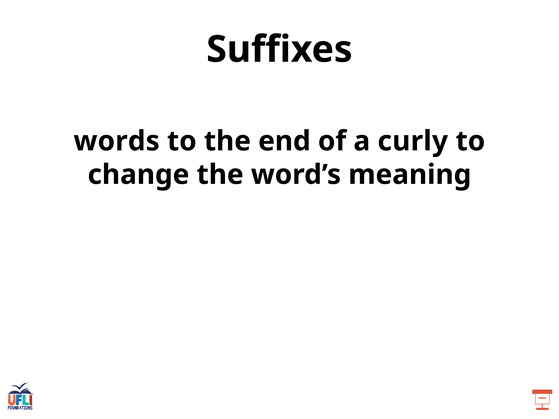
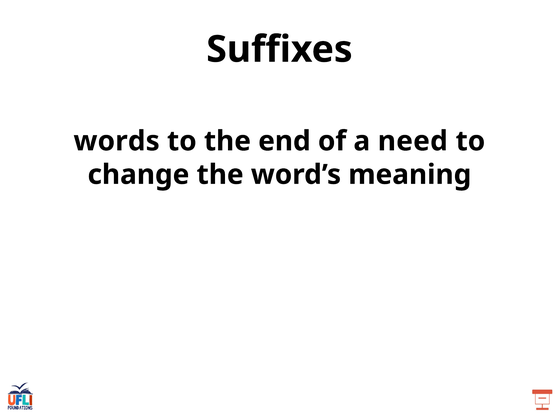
curly: curly -> need
